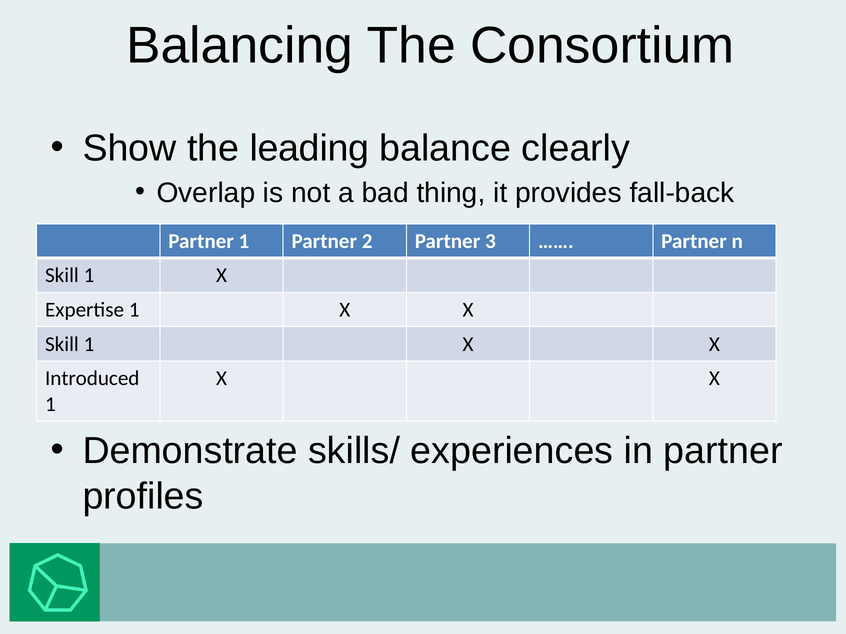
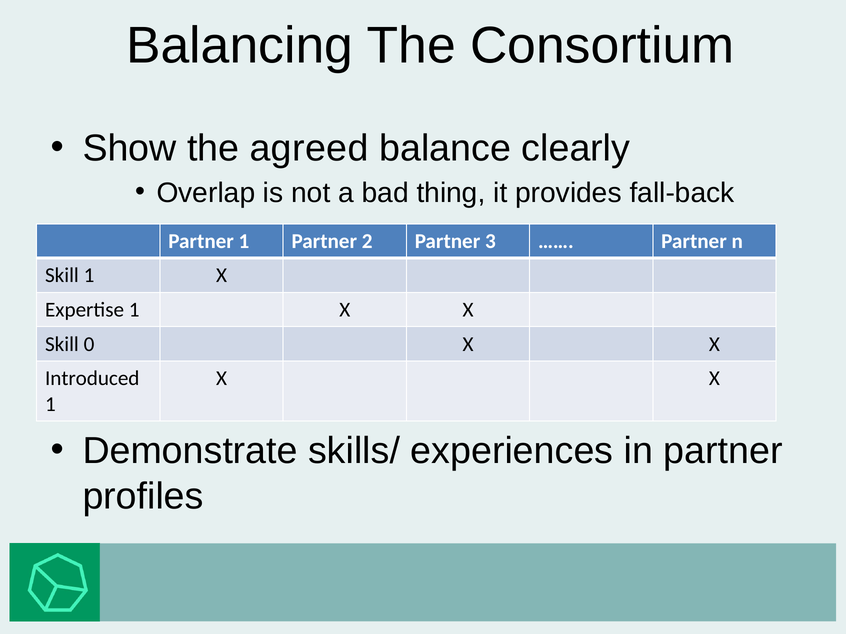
leading: leading -> agreed
1 at (89, 344): 1 -> 0
